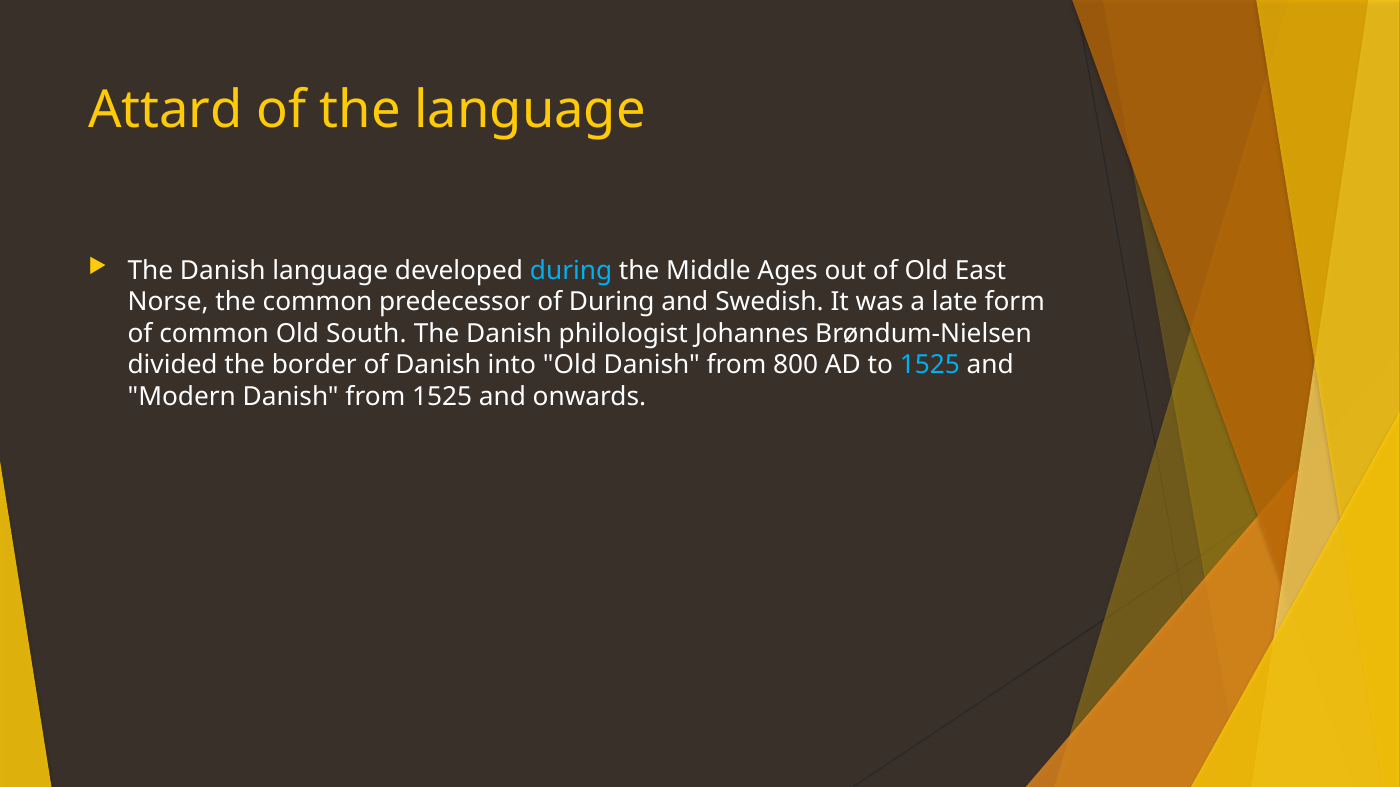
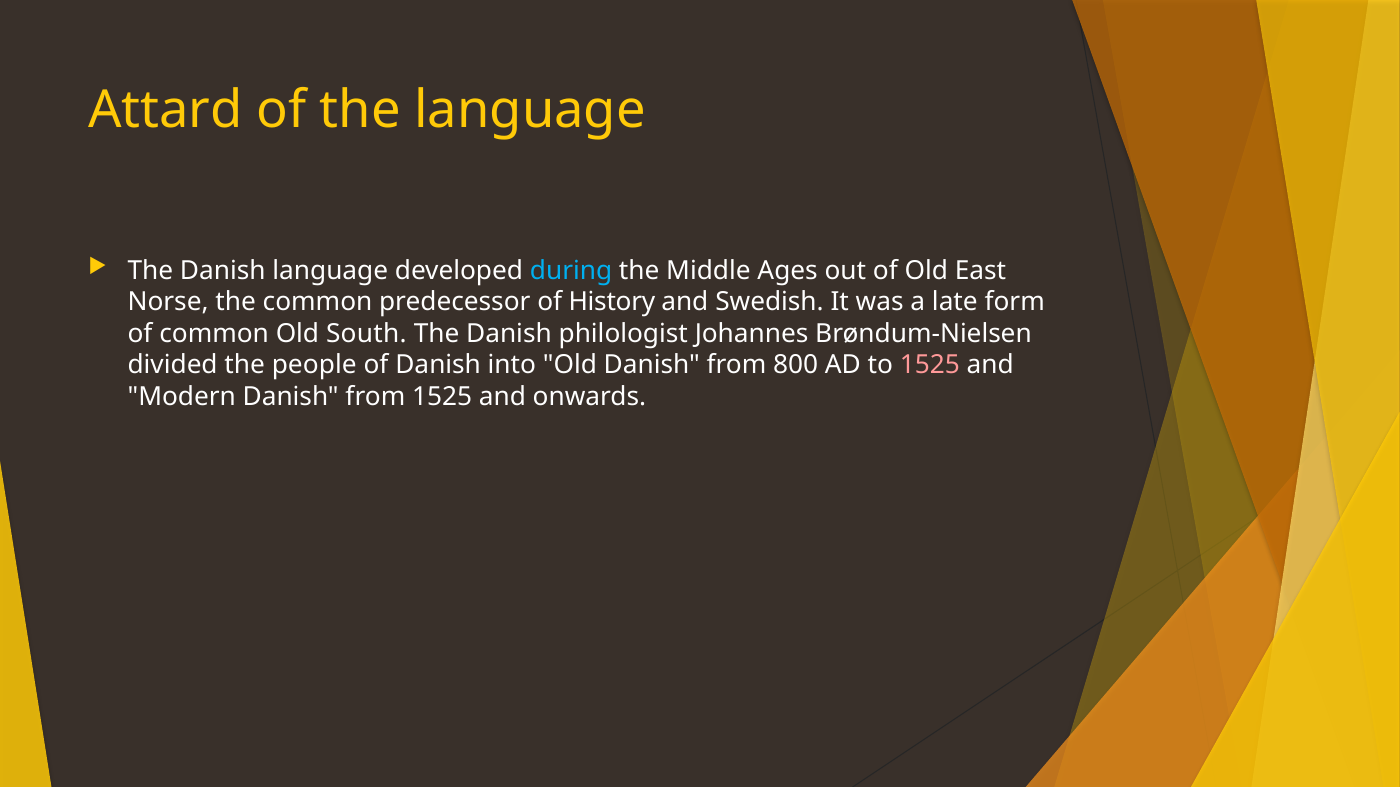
of During: During -> History
border: border -> people
1525 at (930, 365) colour: light blue -> pink
